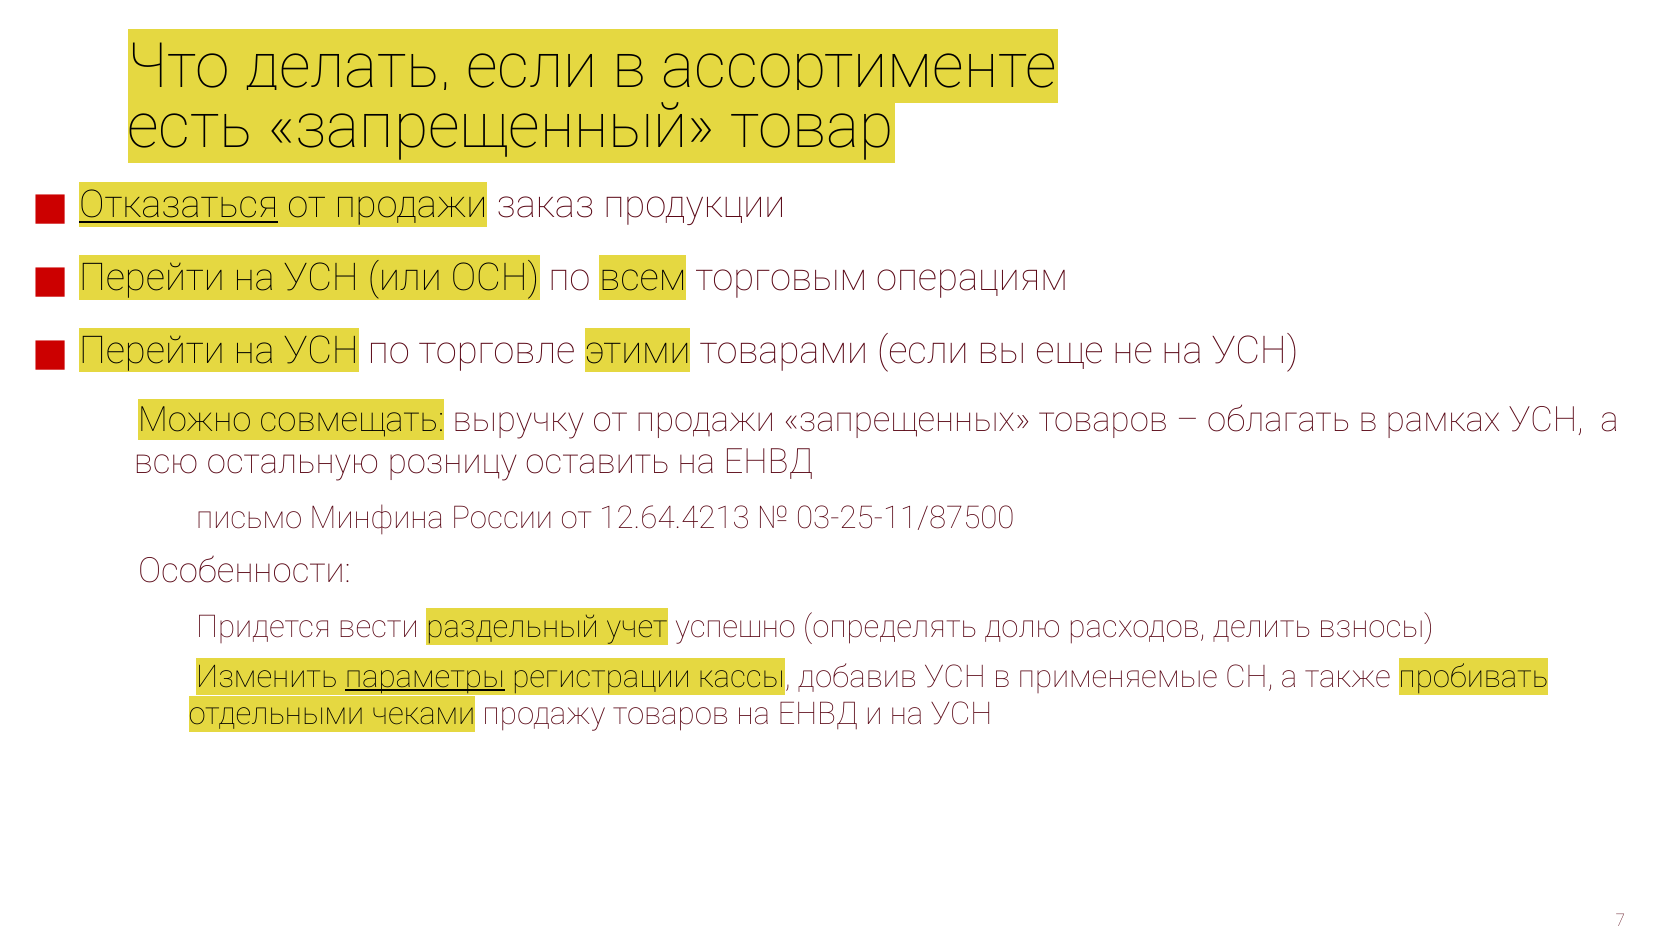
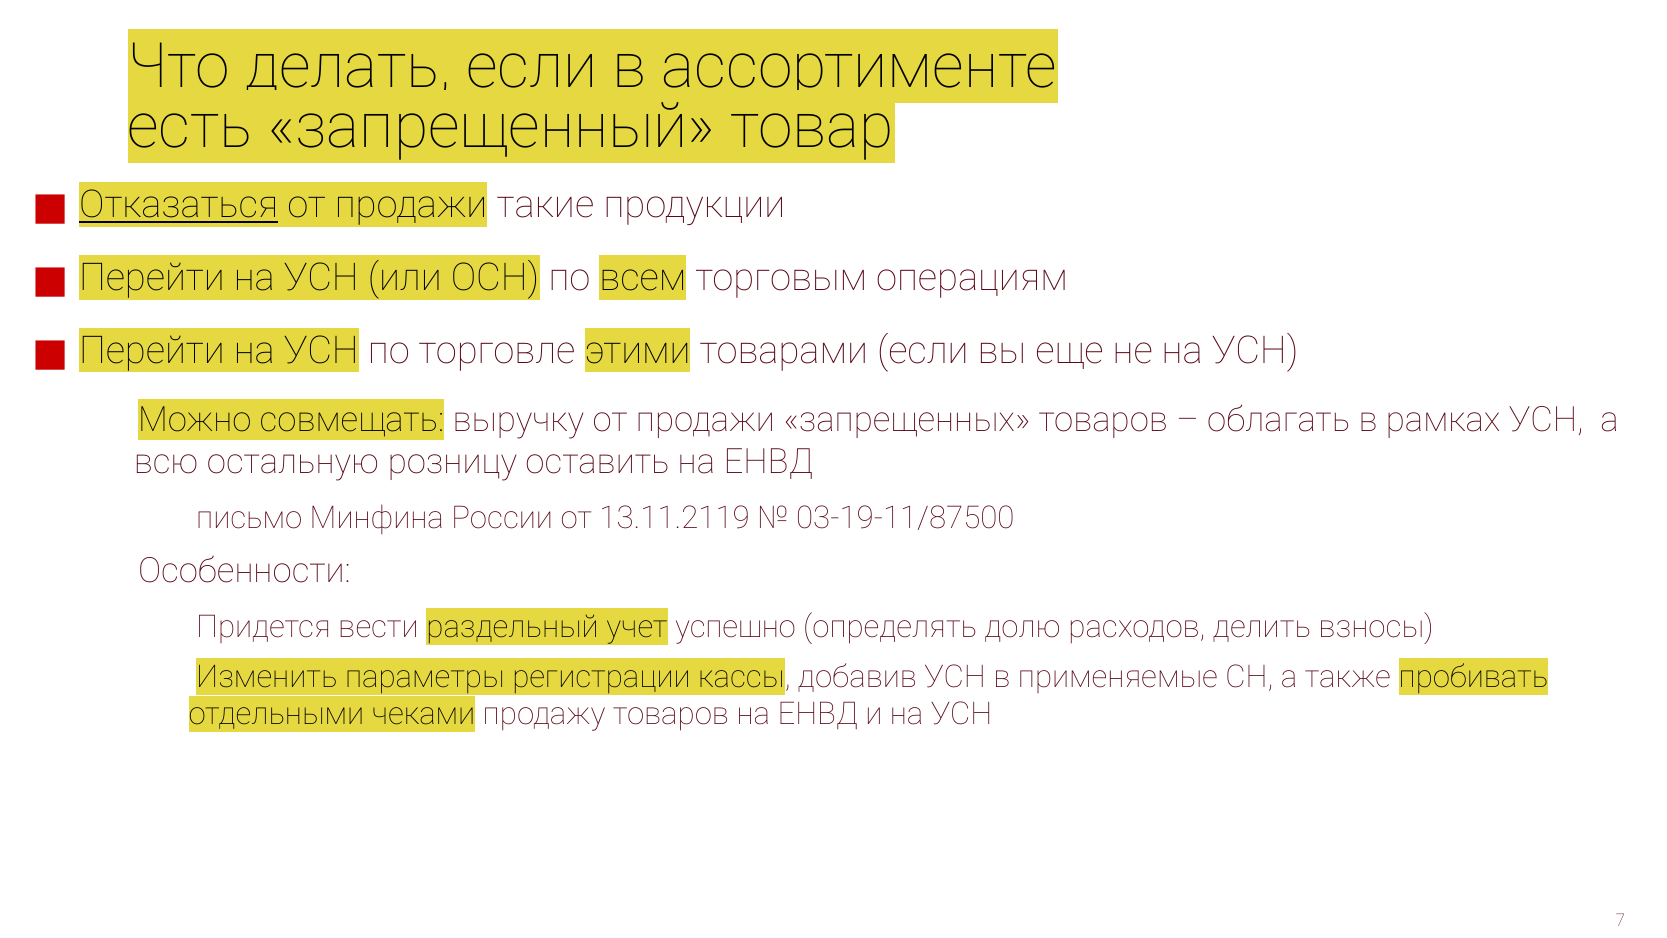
заказ: заказ -> такие
12.64.4213: 12.64.4213 -> 13.11.2119
03-25-11/87500: 03-25-11/87500 -> 03-19-11/87500
параметры underline: present -> none
